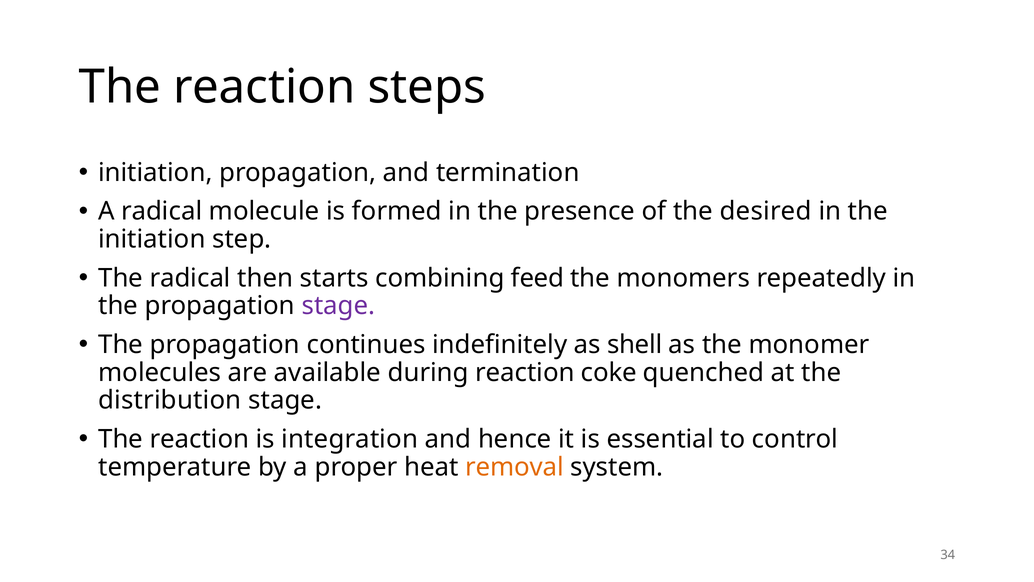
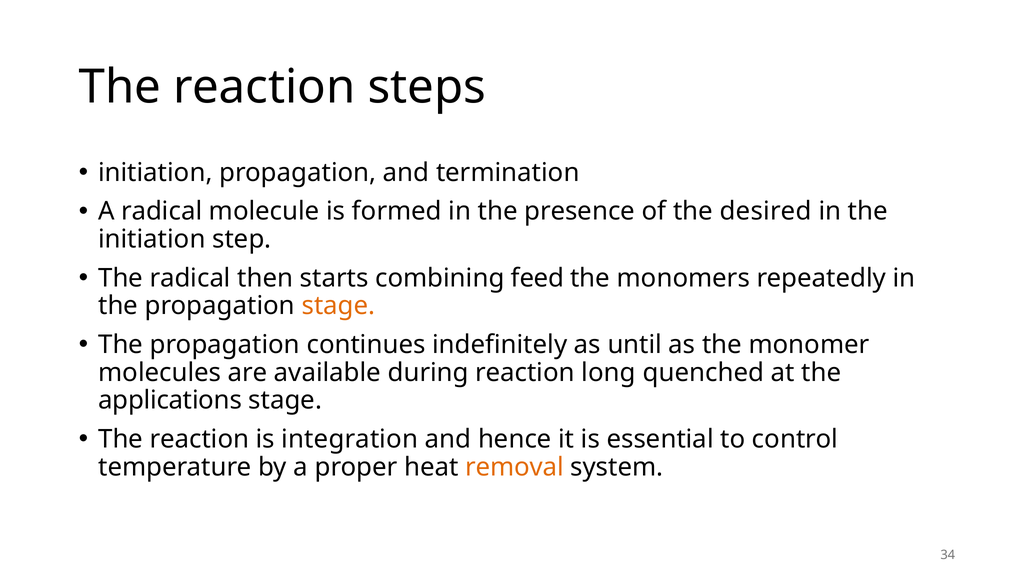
stage at (338, 306) colour: purple -> orange
shell: shell -> until
coke: coke -> long
distribution: distribution -> applications
